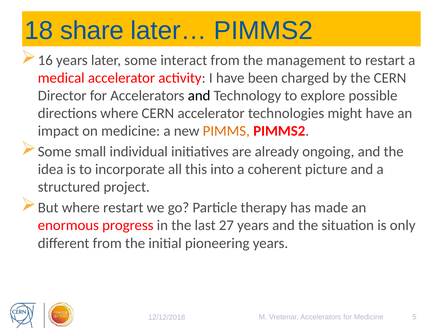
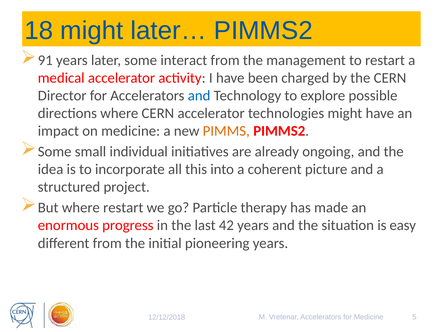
18 share: share -> might
16: 16 -> 91
and at (199, 96) colour: black -> blue
27: 27 -> 42
only: only -> easy
